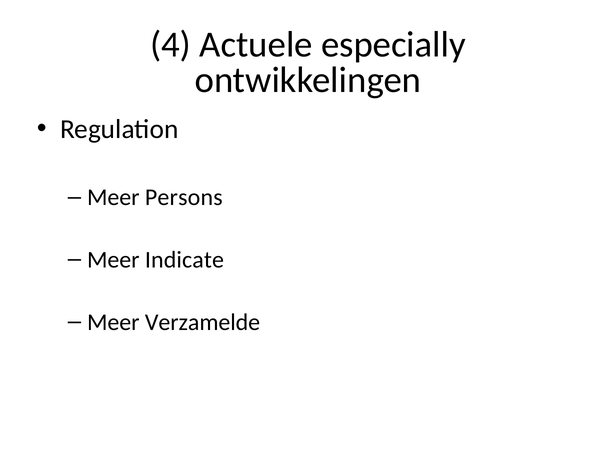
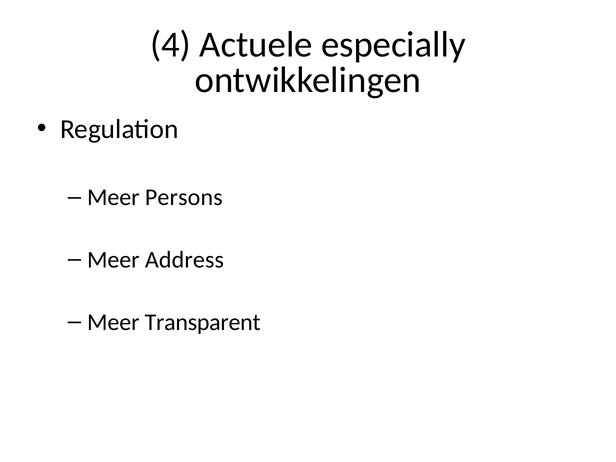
Indicate: Indicate -> Address
Verzamelde: Verzamelde -> Transparent
